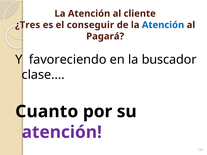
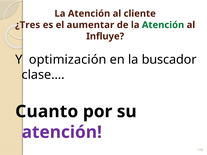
conseguir: conseguir -> aumentar
Atención at (163, 25) colour: blue -> green
Pagará: Pagará -> Influye
favoreciendo: favoreciendo -> optimización
